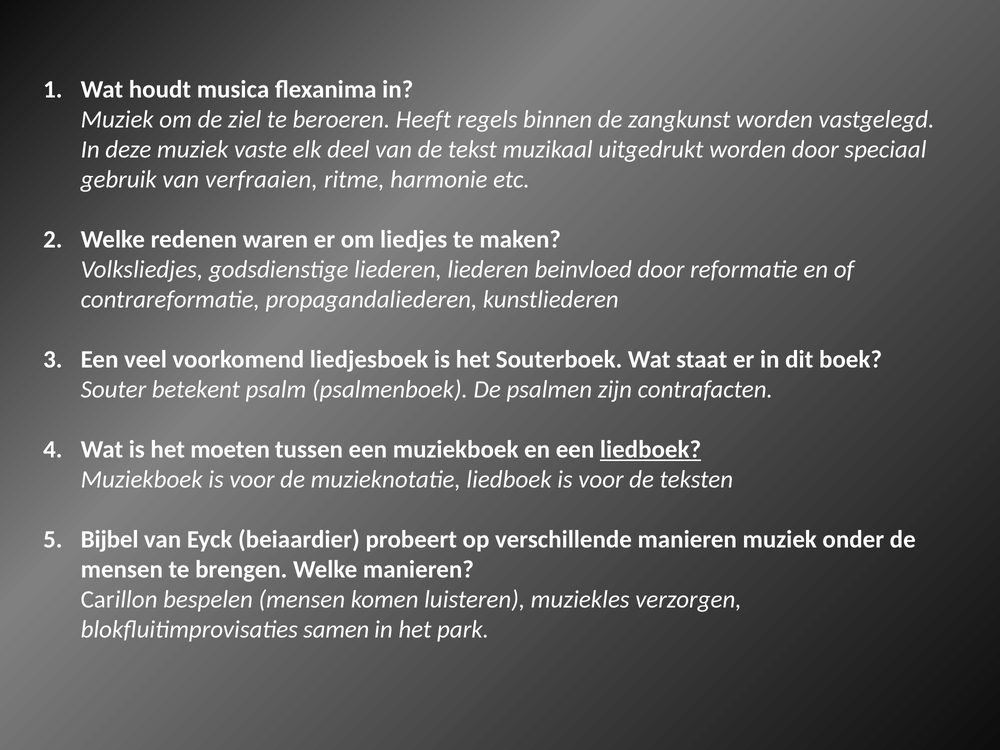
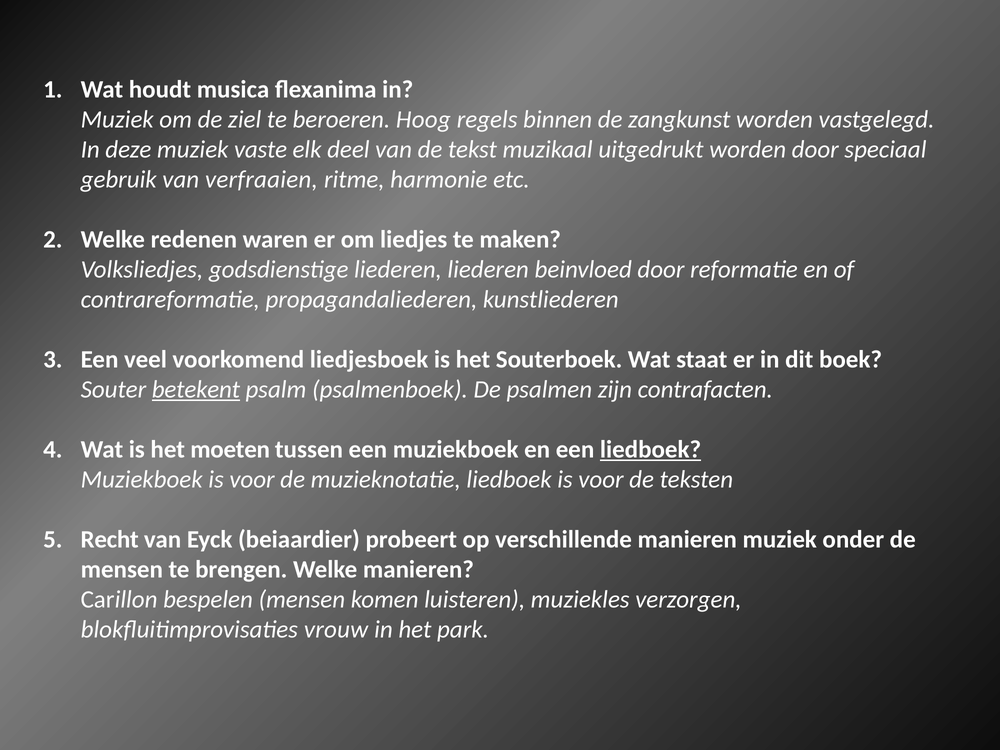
Heeft: Heeft -> Hoog
betekent underline: none -> present
Bijbel: Bijbel -> Recht
samen: samen -> vrouw
